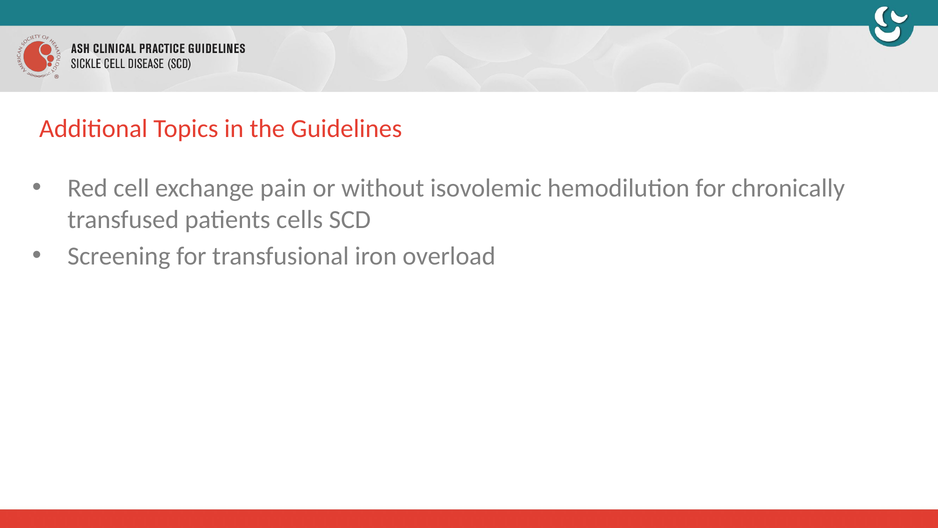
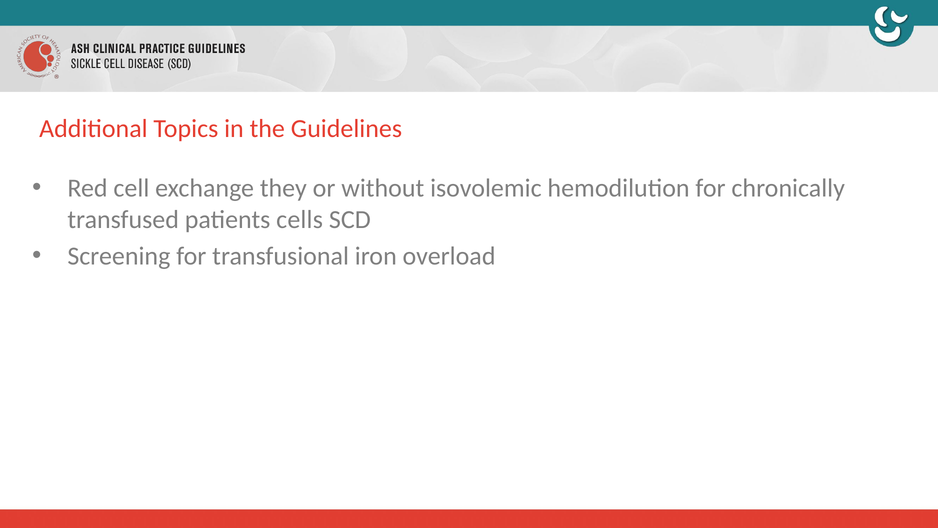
pain: pain -> they
